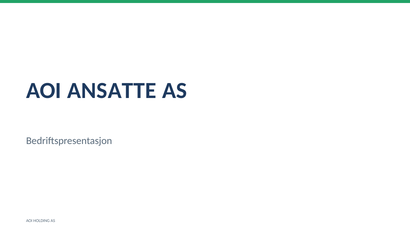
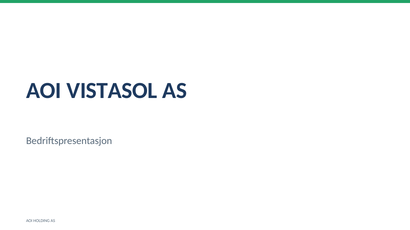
ANSATTE: ANSATTE -> VISTASOL
